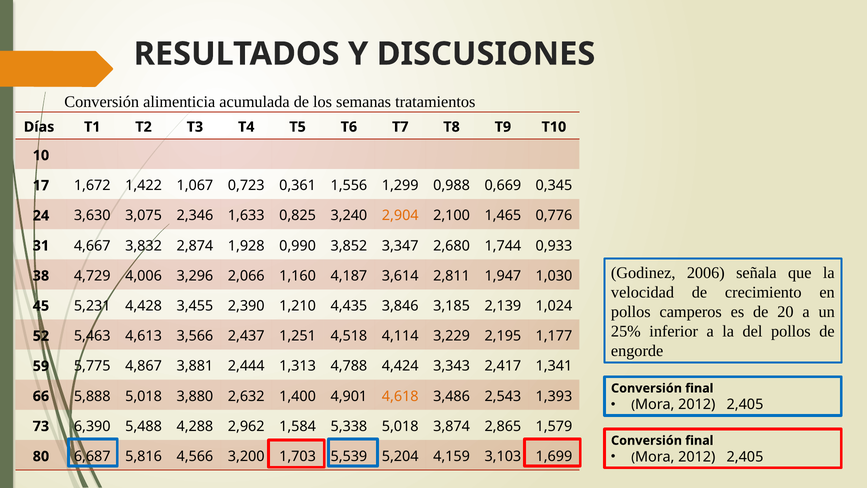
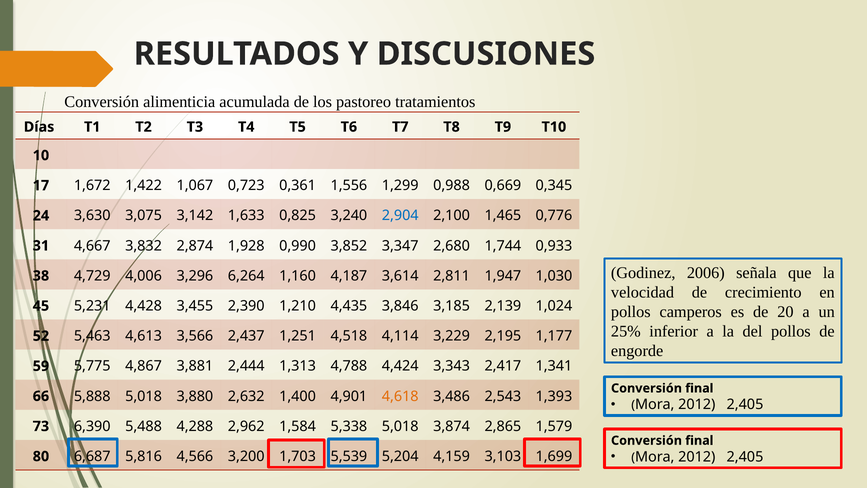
semanas: semanas -> pastoreo
2,346: 2,346 -> 3,142
2,904 colour: orange -> blue
2,066: 2,066 -> 6,264
